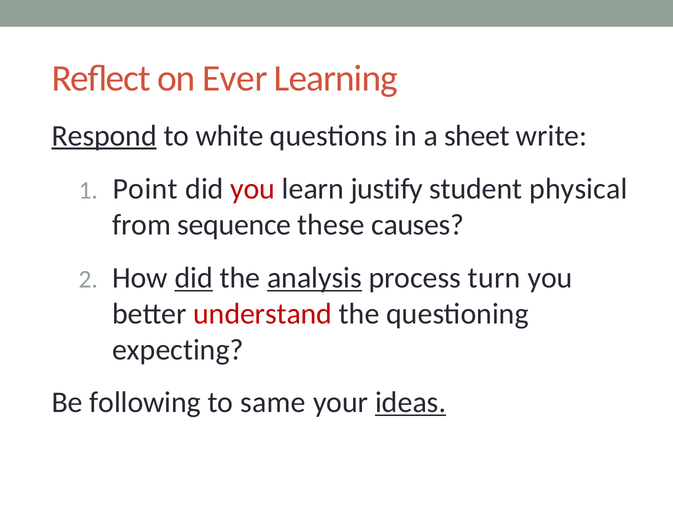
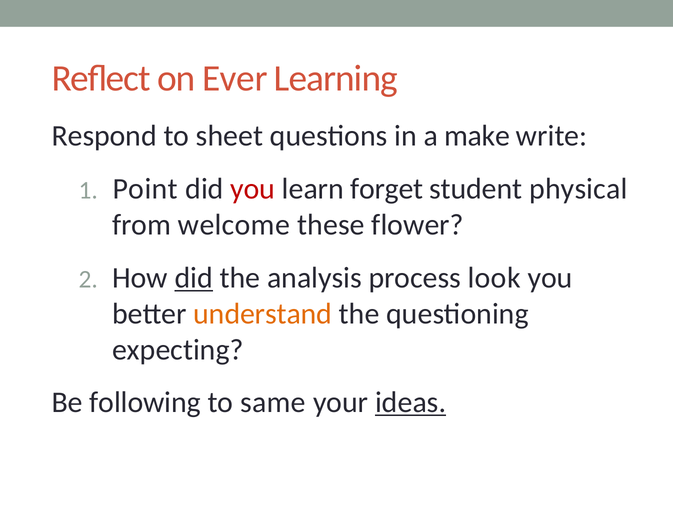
Respond underline: present -> none
white: white -> sheet
sheet: sheet -> make
justify: justify -> forget
sequence: sequence -> welcome
causes: causes -> flower
analysis underline: present -> none
turn: turn -> look
understand colour: red -> orange
